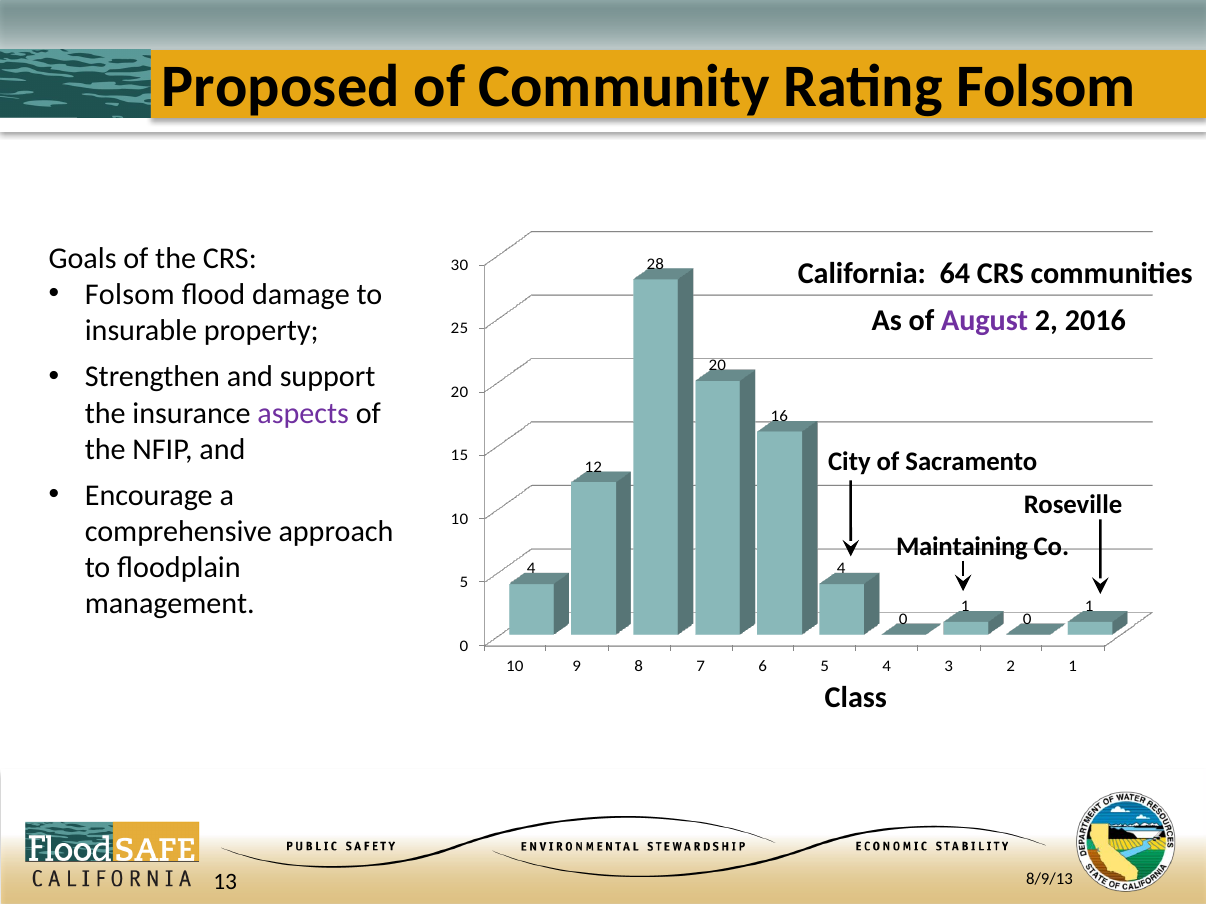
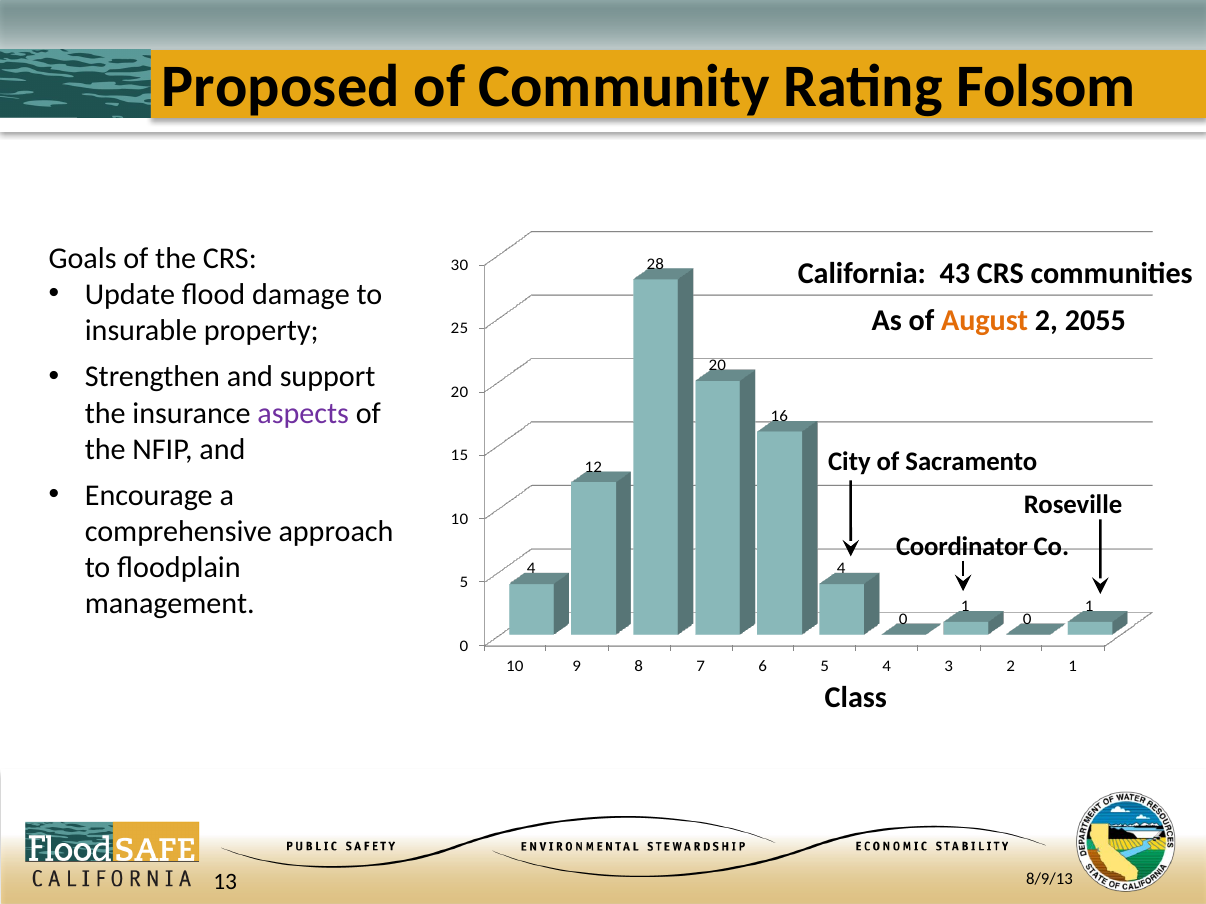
64: 64 -> 43
Folsom at (130, 295): Folsom -> Update
August colour: purple -> orange
2016: 2016 -> 2055
Maintaining: Maintaining -> Coordinator
